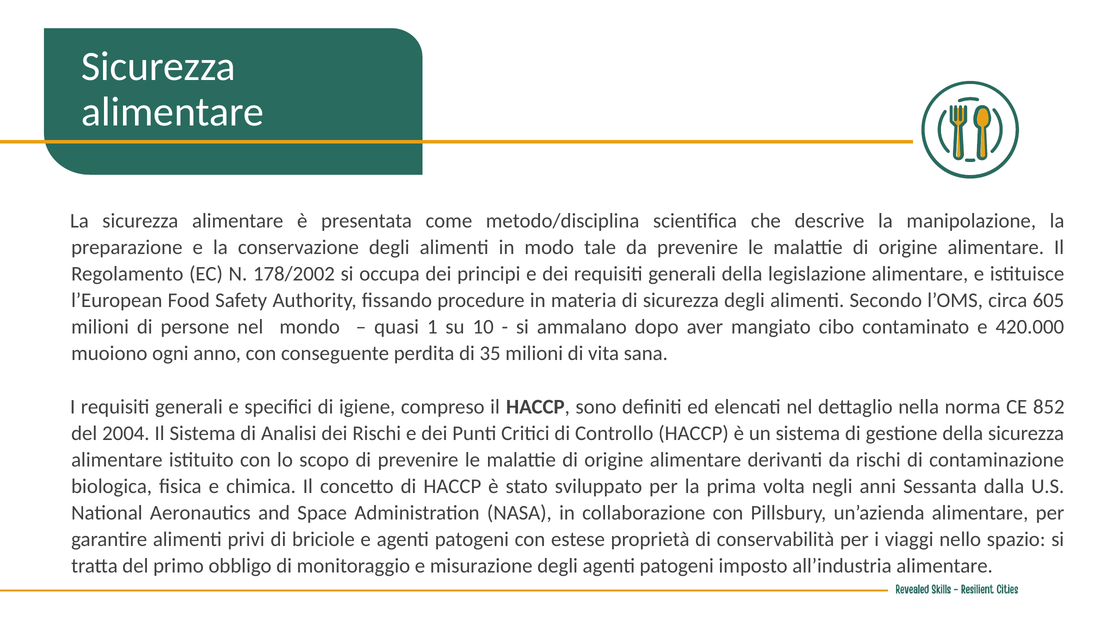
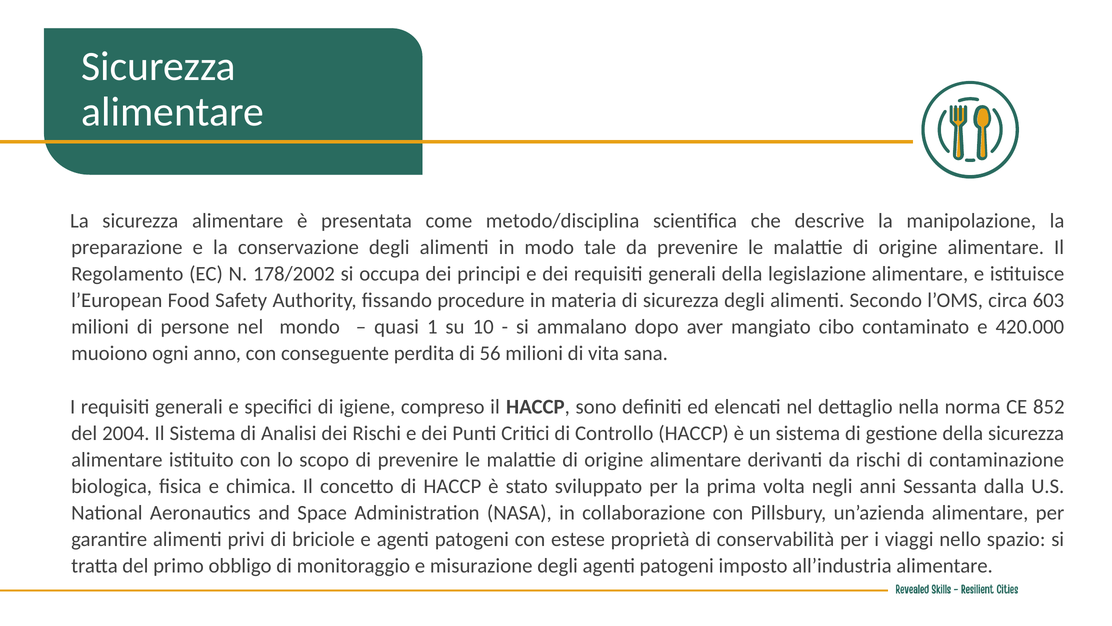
605: 605 -> 603
35: 35 -> 56
